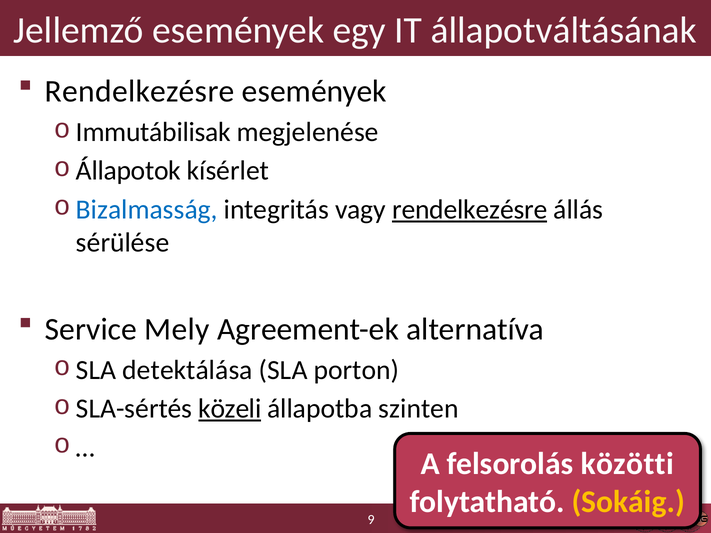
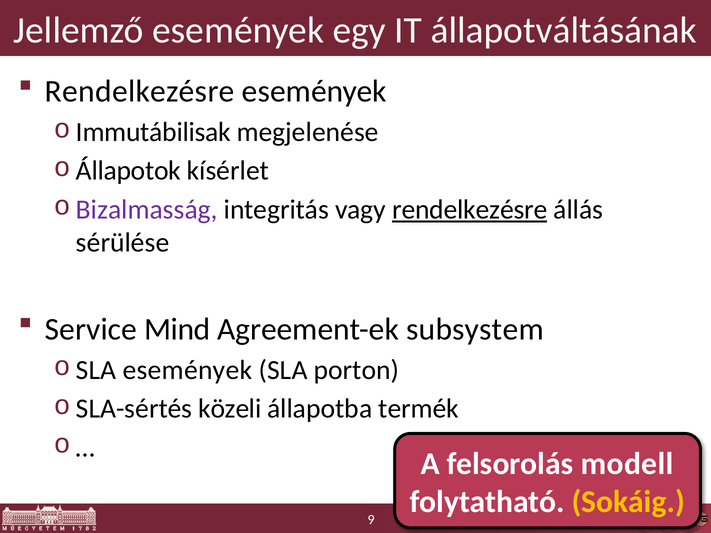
Bizalmasság colour: blue -> purple
Mely: Mely -> Mind
alternatíva: alternatíva -> subsystem
SLA detektálása: detektálása -> események
közeli underline: present -> none
szinten: szinten -> termék
közötti: közötti -> modell
